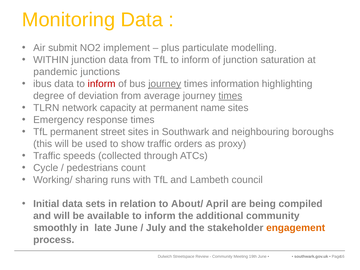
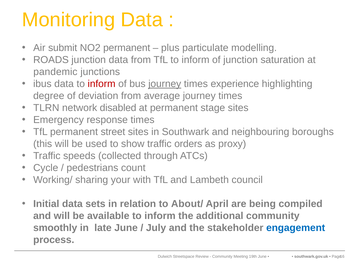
NO2 implement: implement -> permanent
WITHIN: WITHIN -> ROADS
information: information -> experience
times at (230, 96) underline: present -> none
capacity: capacity -> disabled
name: name -> stage
runs: runs -> your
engagement colour: orange -> blue
